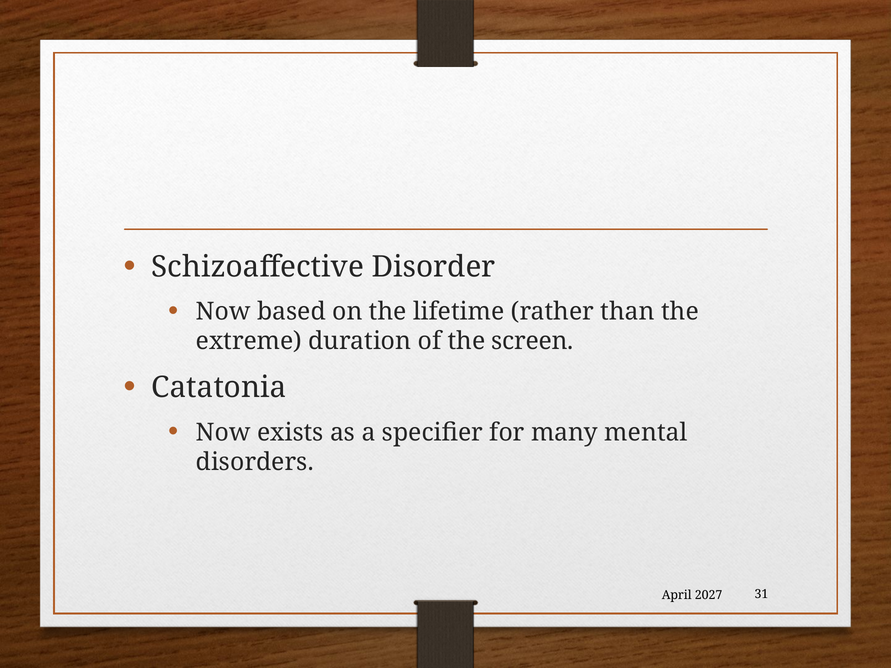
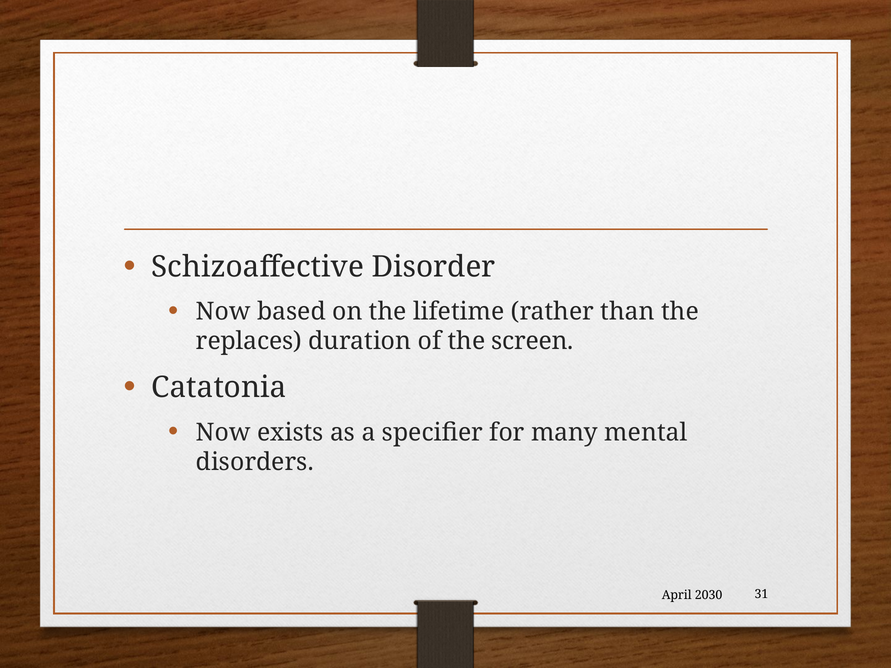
extreme: extreme -> replaces
2027: 2027 -> 2030
